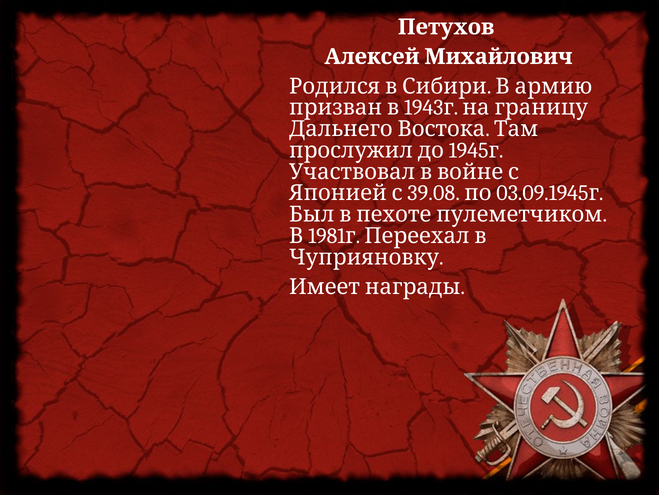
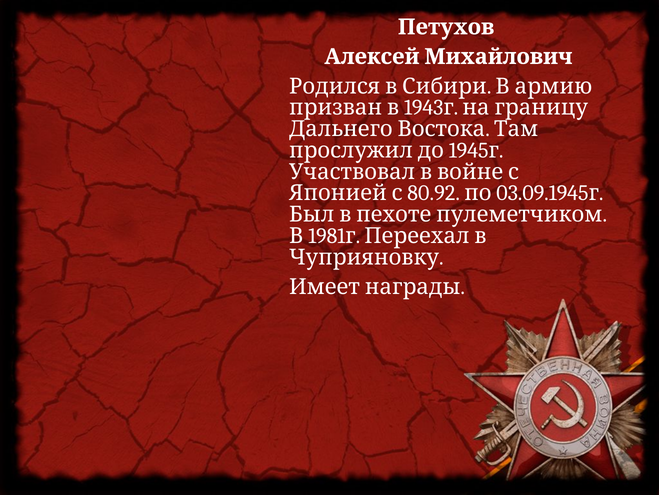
39.08: 39.08 -> 80.92
